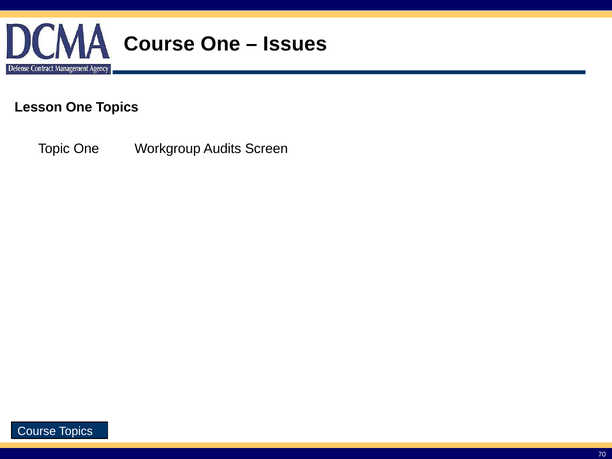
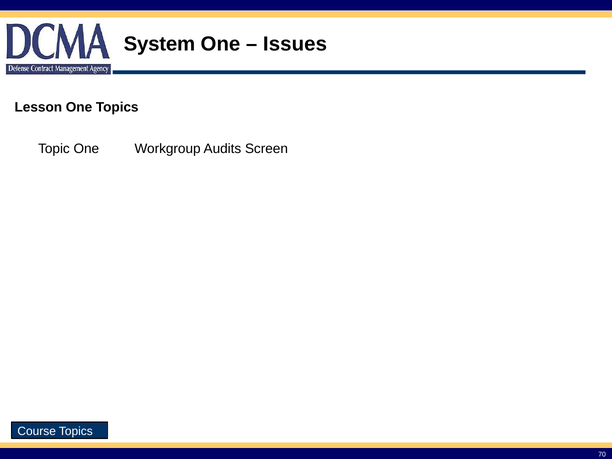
Course at (159, 44): Course -> System
